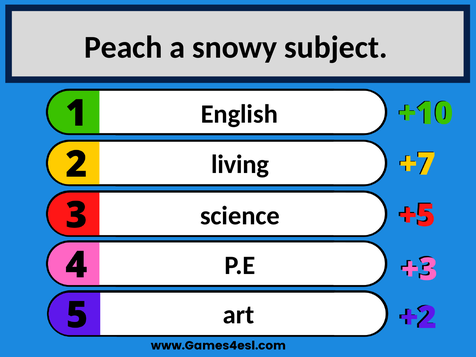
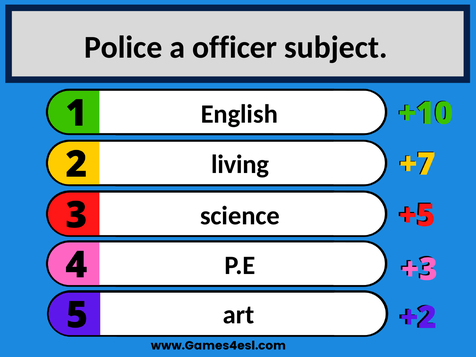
Peach: Peach -> Police
snowy: snowy -> officer
